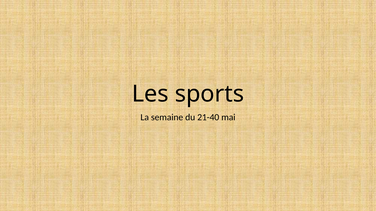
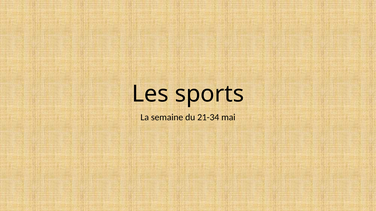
21-40: 21-40 -> 21-34
